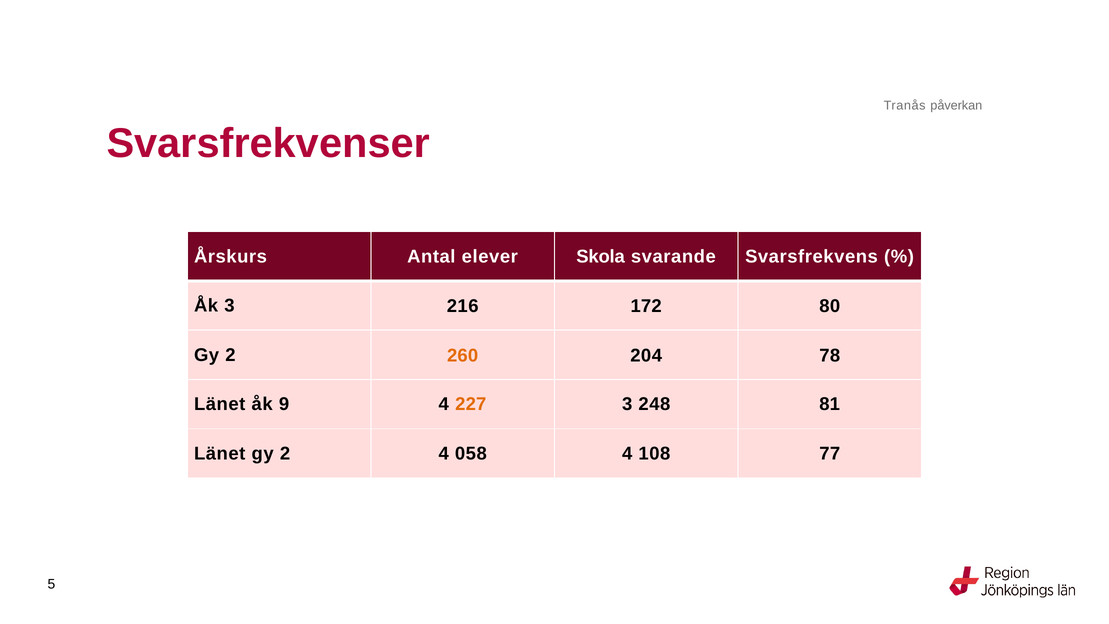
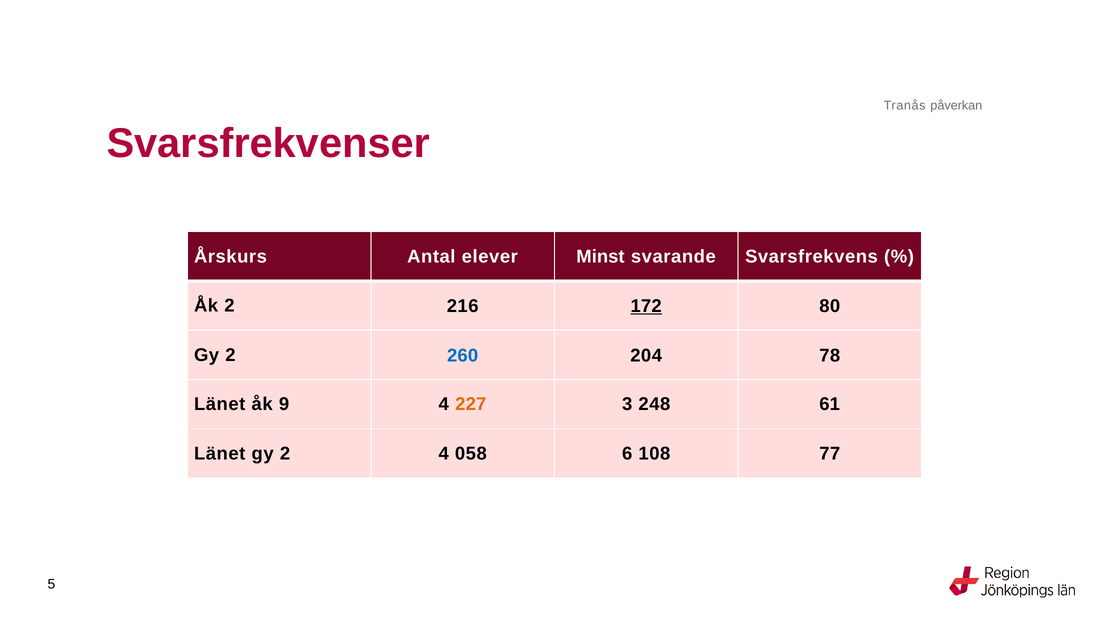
Skola: Skola -> Minst
Åk 3: 3 -> 2
172 underline: none -> present
260 colour: orange -> blue
81: 81 -> 61
058 4: 4 -> 6
